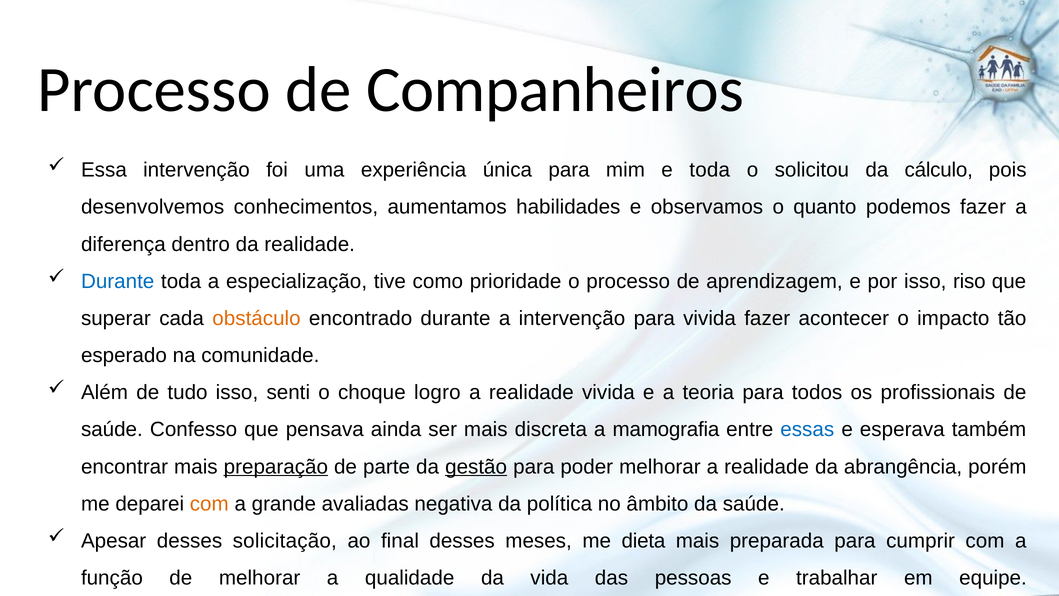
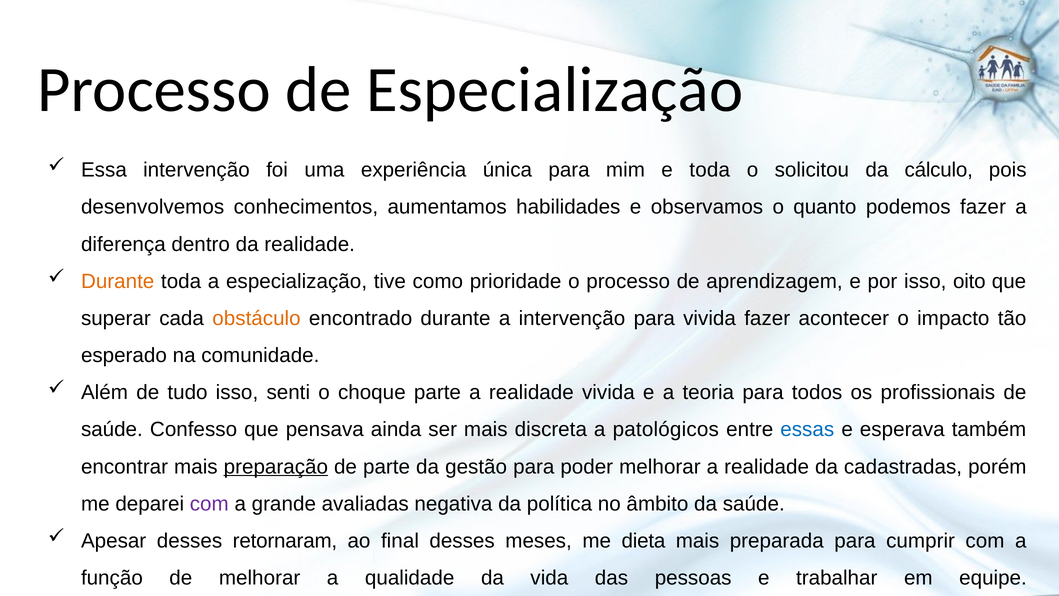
de Companheiros: Companheiros -> Especialização
Durante at (118, 281) colour: blue -> orange
riso: riso -> oito
choque logro: logro -> parte
mamografia: mamografia -> patológicos
gestão underline: present -> none
abrangência: abrangência -> cadastradas
com at (209, 504) colour: orange -> purple
solicitação: solicitação -> retornaram
